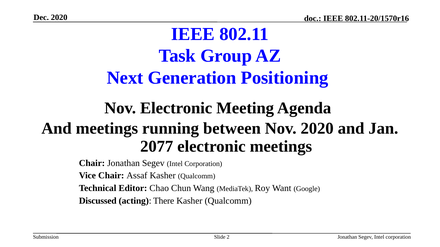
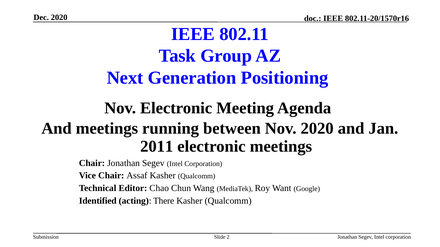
2077: 2077 -> 2011
Discussed: Discussed -> Identified
